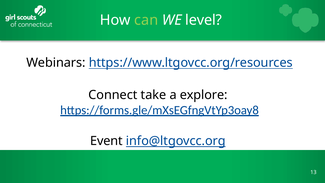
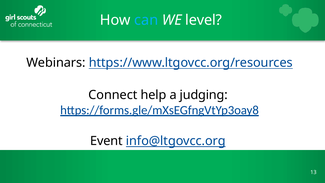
can colour: light green -> light blue
take: take -> help
explore: explore -> judging
